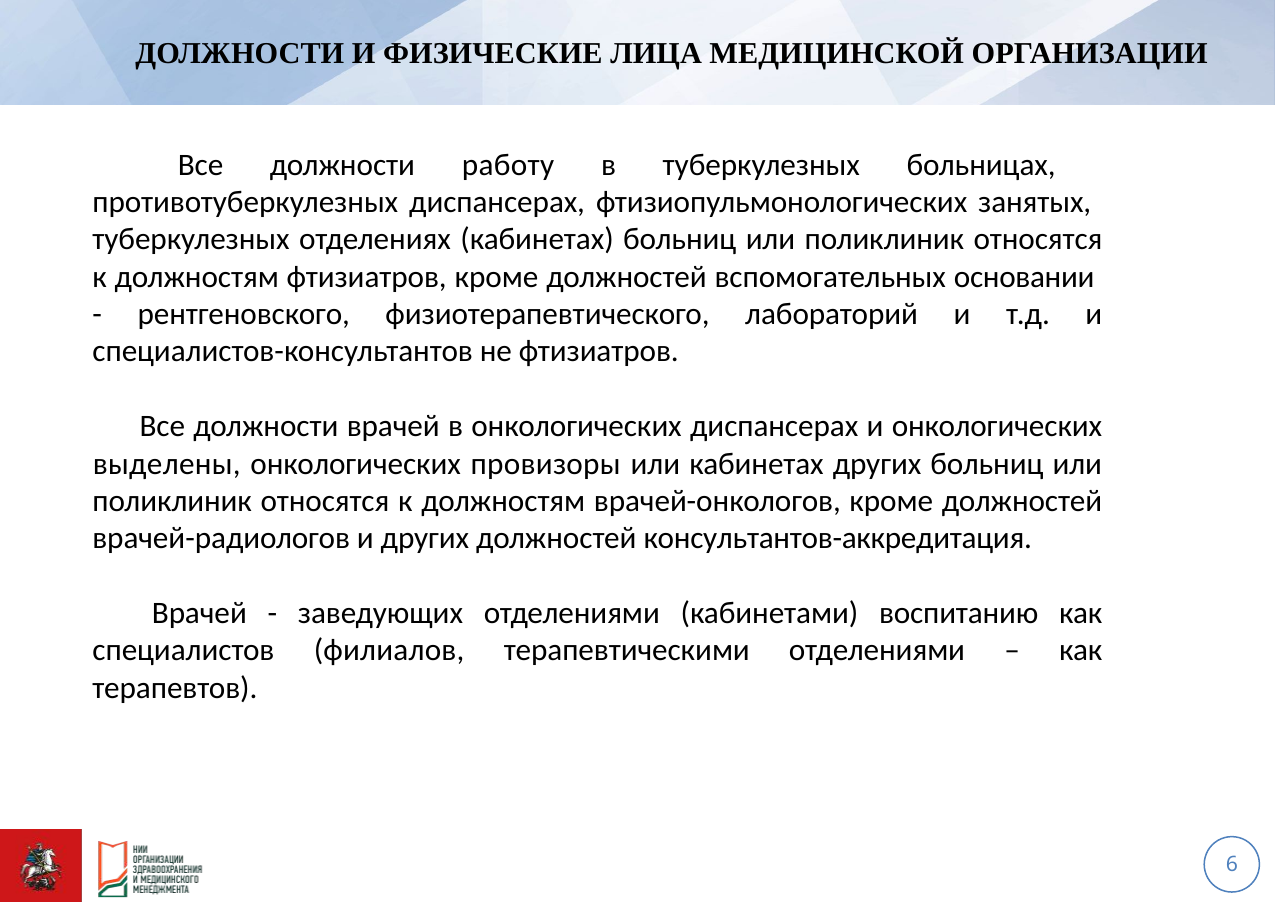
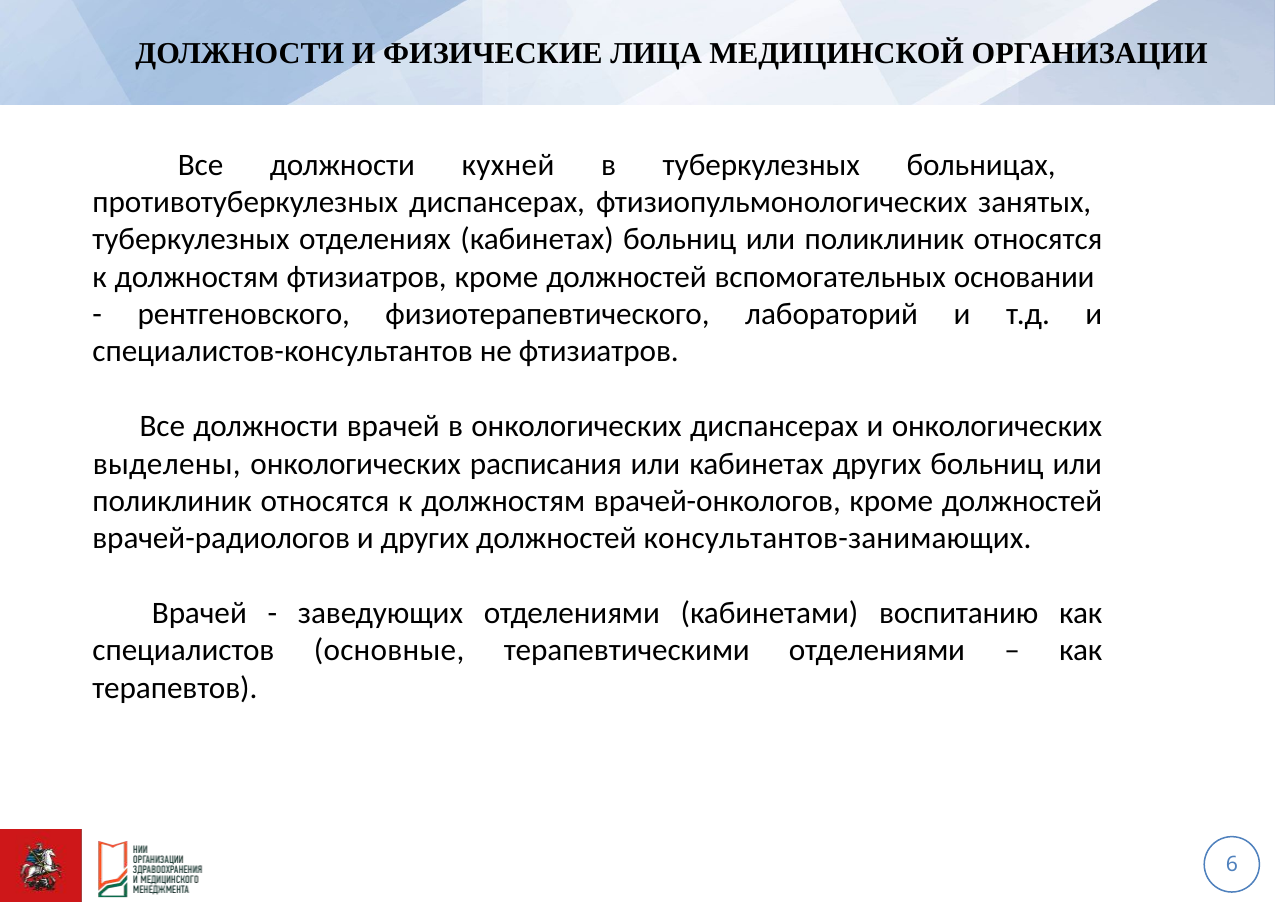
работу: работу -> кухней
провизоры: провизоры -> расписания
консультантов-аккредитация: консультантов-аккредитация -> консультантов-занимающих
филиалов: филиалов -> основные
